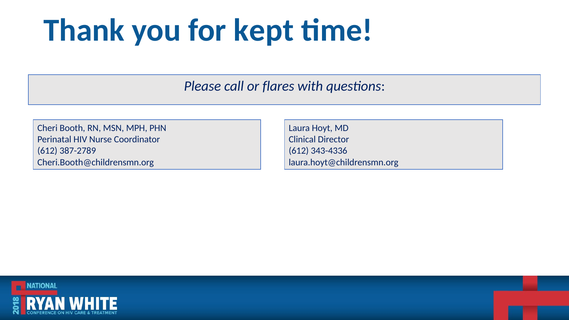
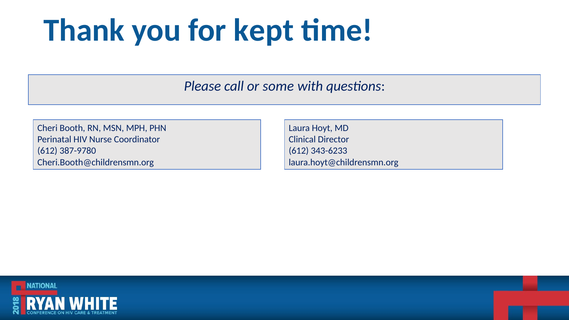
flares: flares -> some
387-2789: 387-2789 -> 387-9780
343-4336: 343-4336 -> 343-6233
